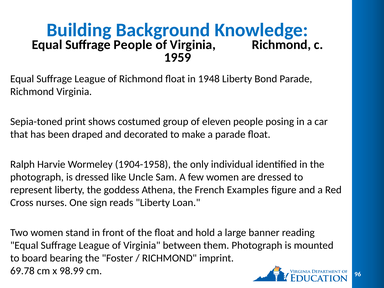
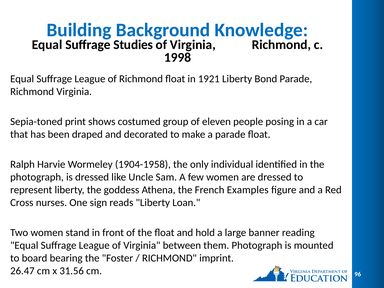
Suffrage People: People -> Studies
1959: 1959 -> 1998
1948: 1948 -> 1921
69.78: 69.78 -> 26.47
98.99: 98.99 -> 31.56
